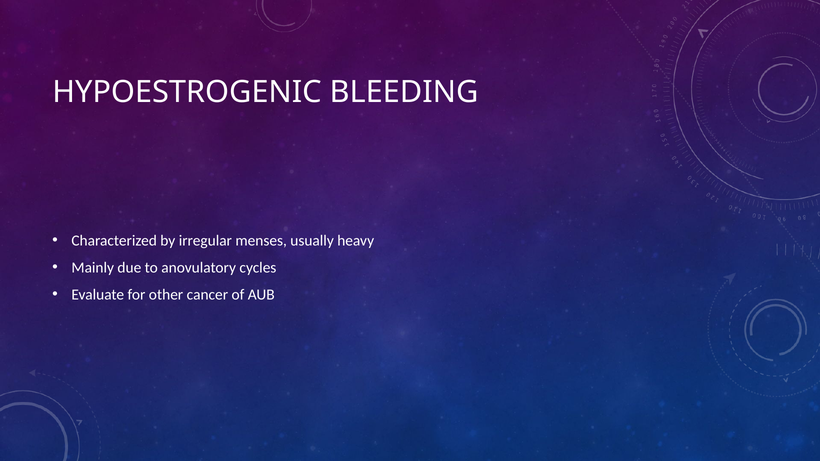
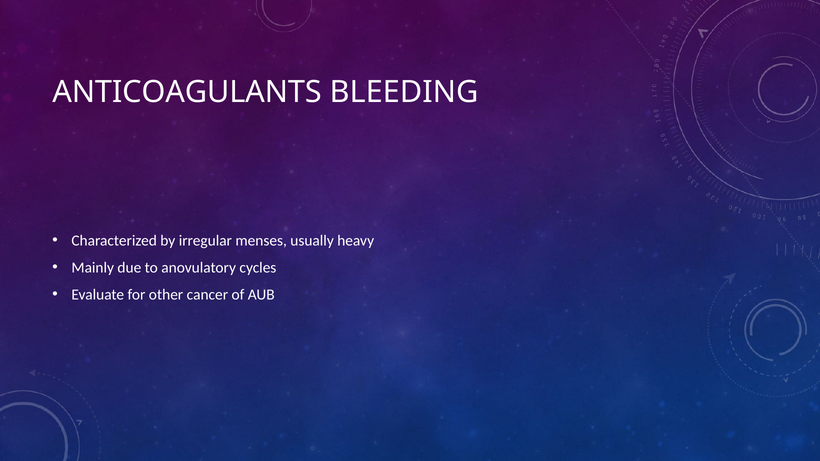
HYPOESTROGENIC: HYPOESTROGENIC -> ANTICOAGULANTS
